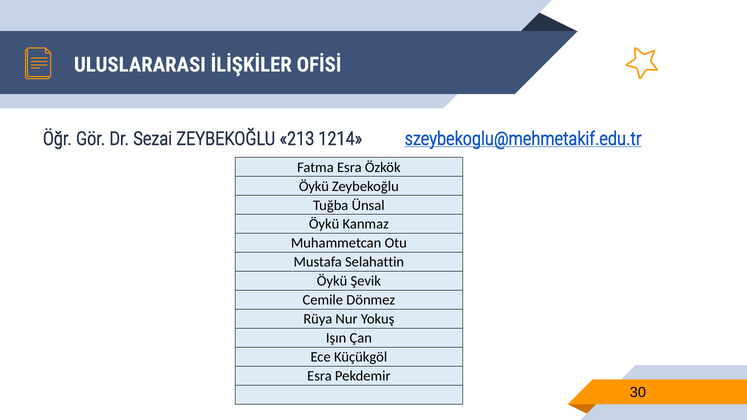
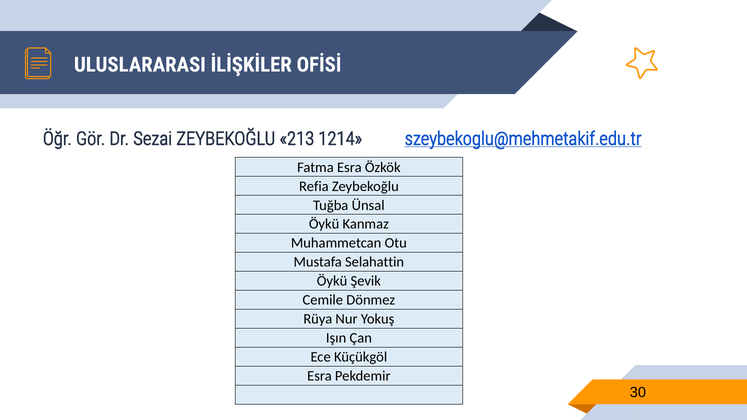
Öykü at (314, 186): Öykü -> Refia
